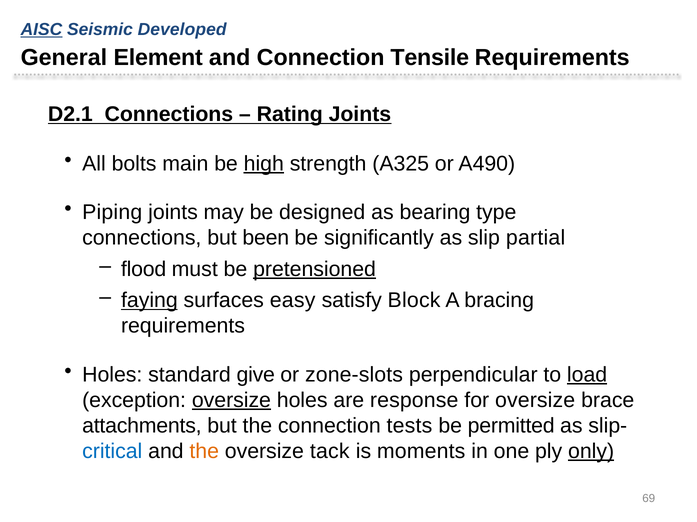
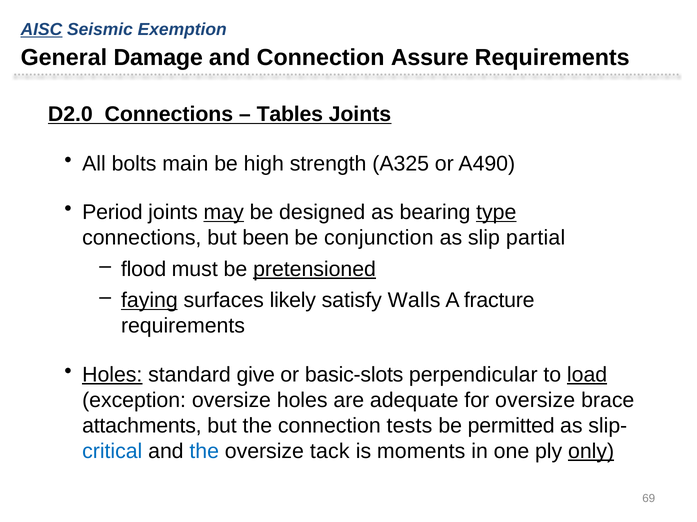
Developed: Developed -> Exemption
Element: Element -> Damage
Tensile: Tensile -> Assure
D2.1: D2.1 -> D2.0
Rating: Rating -> Tables
high underline: present -> none
Piping: Piping -> Period
may underline: none -> present
type underline: none -> present
significantly: significantly -> conjunction
easy: easy -> likely
Block: Block -> Walls
bracing: bracing -> fracture
Holes at (112, 375) underline: none -> present
zone-slots: zone-slots -> basic-slots
oversize at (231, 401) underline: present -> none
response: response -> adequate
the at (204, 452) colour: orange -> blue
